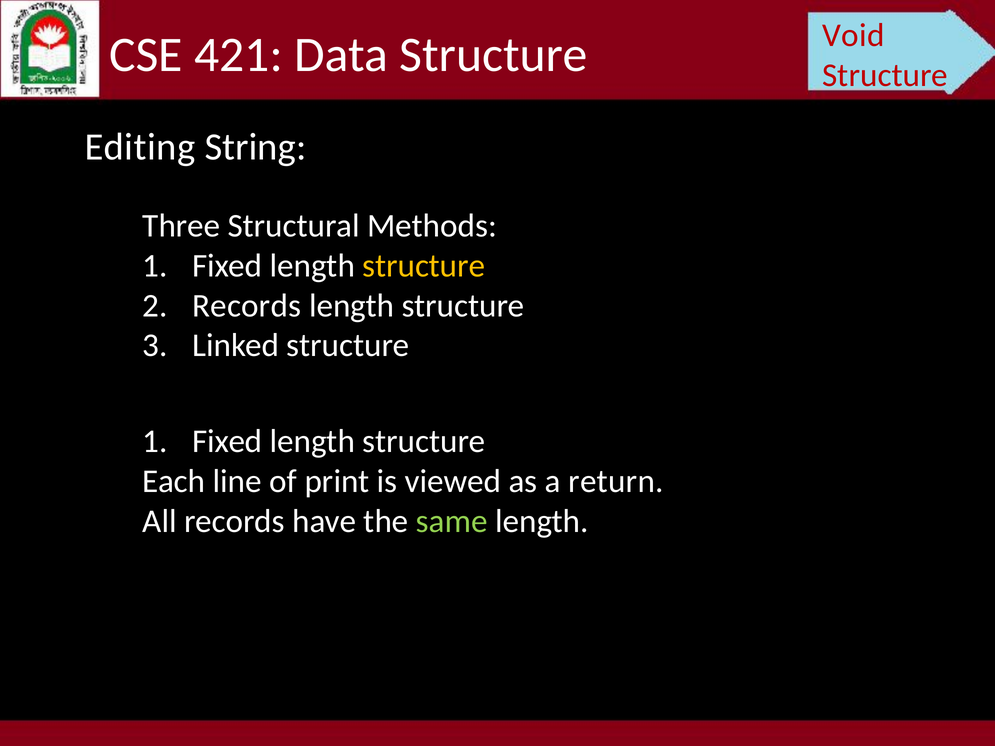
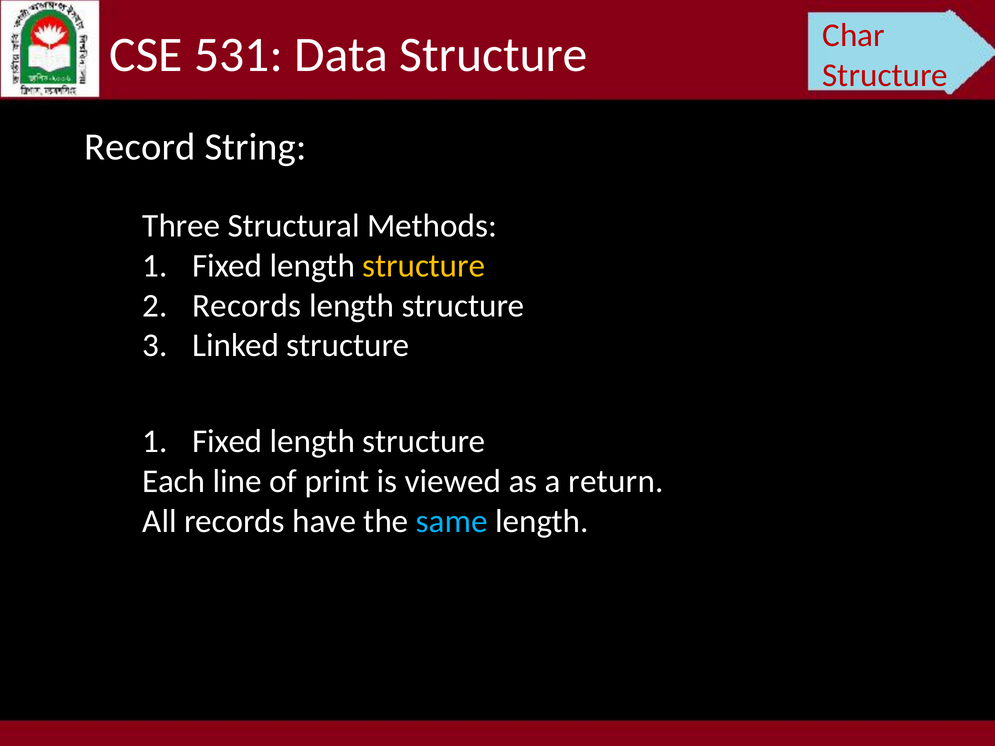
421: 421 -> 531
Void: Void -> Char
Editing: Editing -> Record
same colour: light green -> light blue
